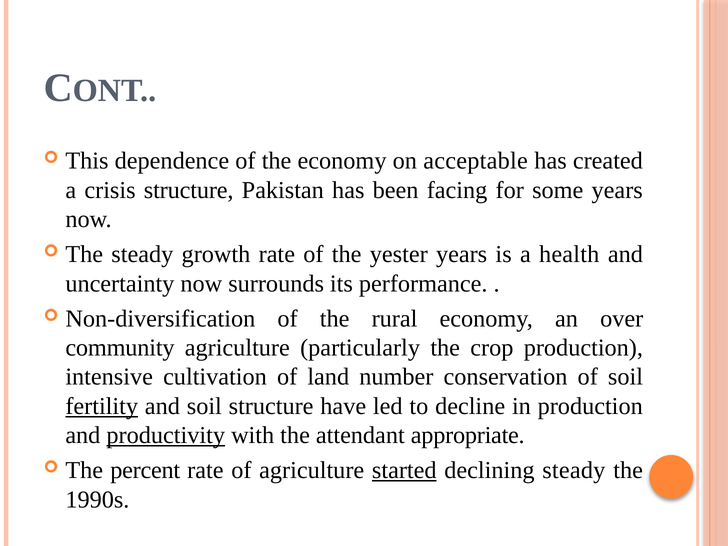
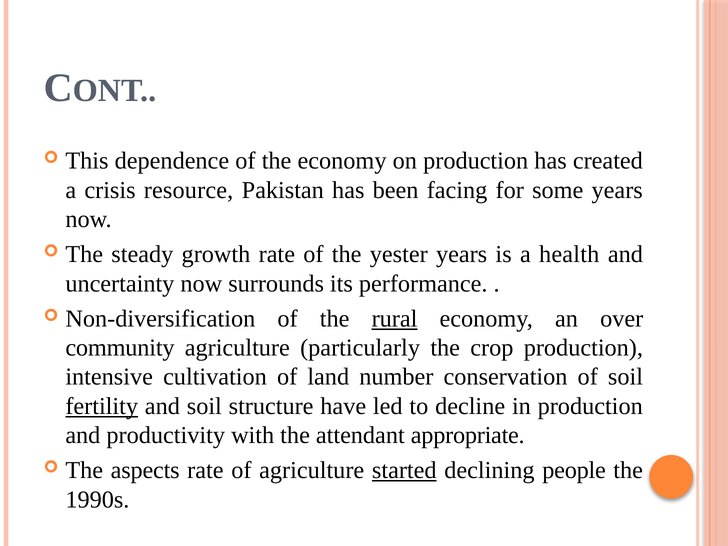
on acceptable: acceptable -> production
crisis structure: structure -> resource
rural underline: none -> present
productivity underline: present -> none
percent: percent -> aspects
declining steady: steady -> people
